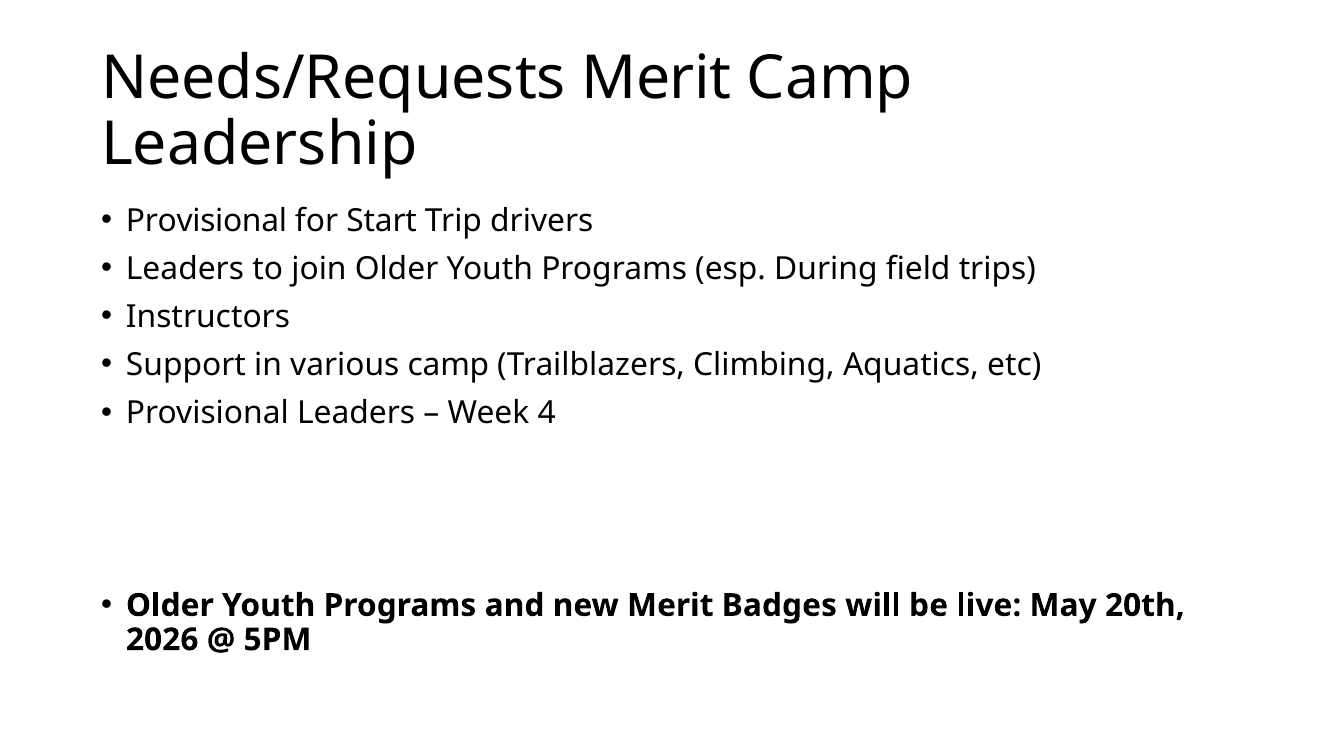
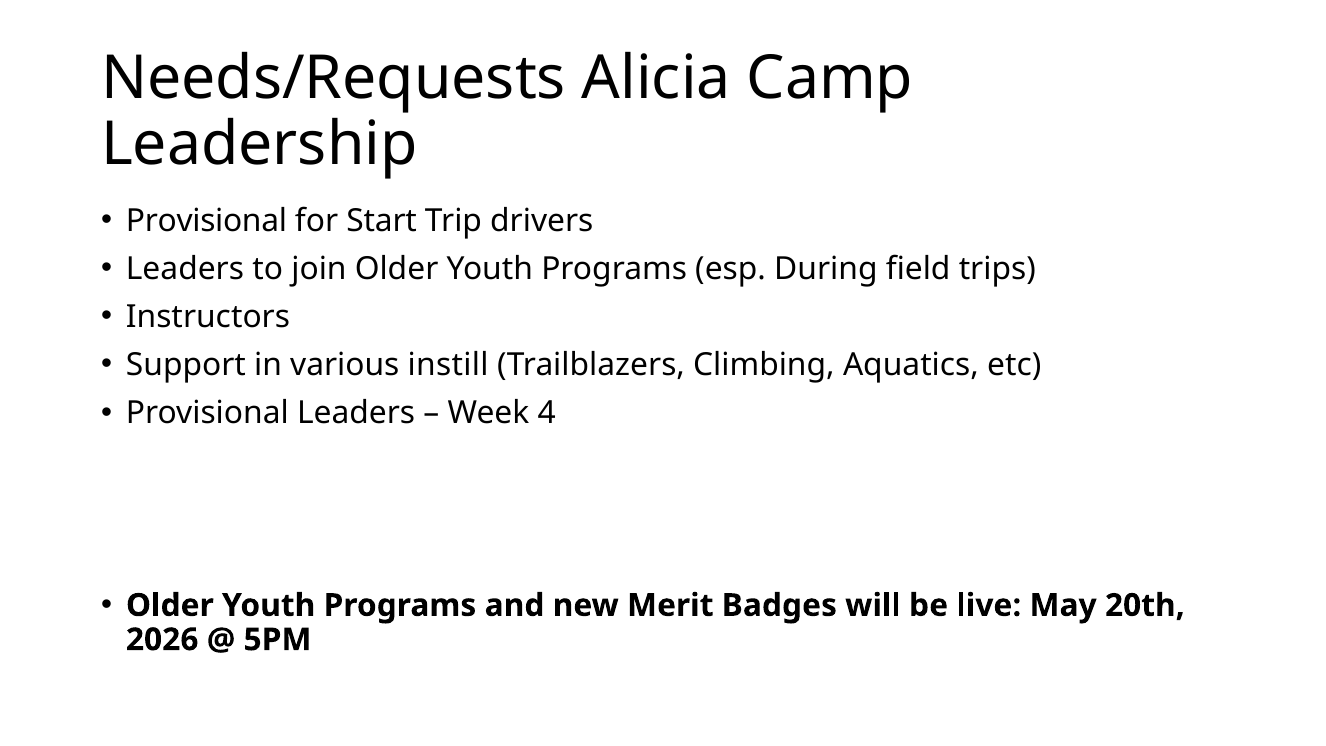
Needs/Requests Merit: Merit -> Alicia
various camp: camp -> instill
